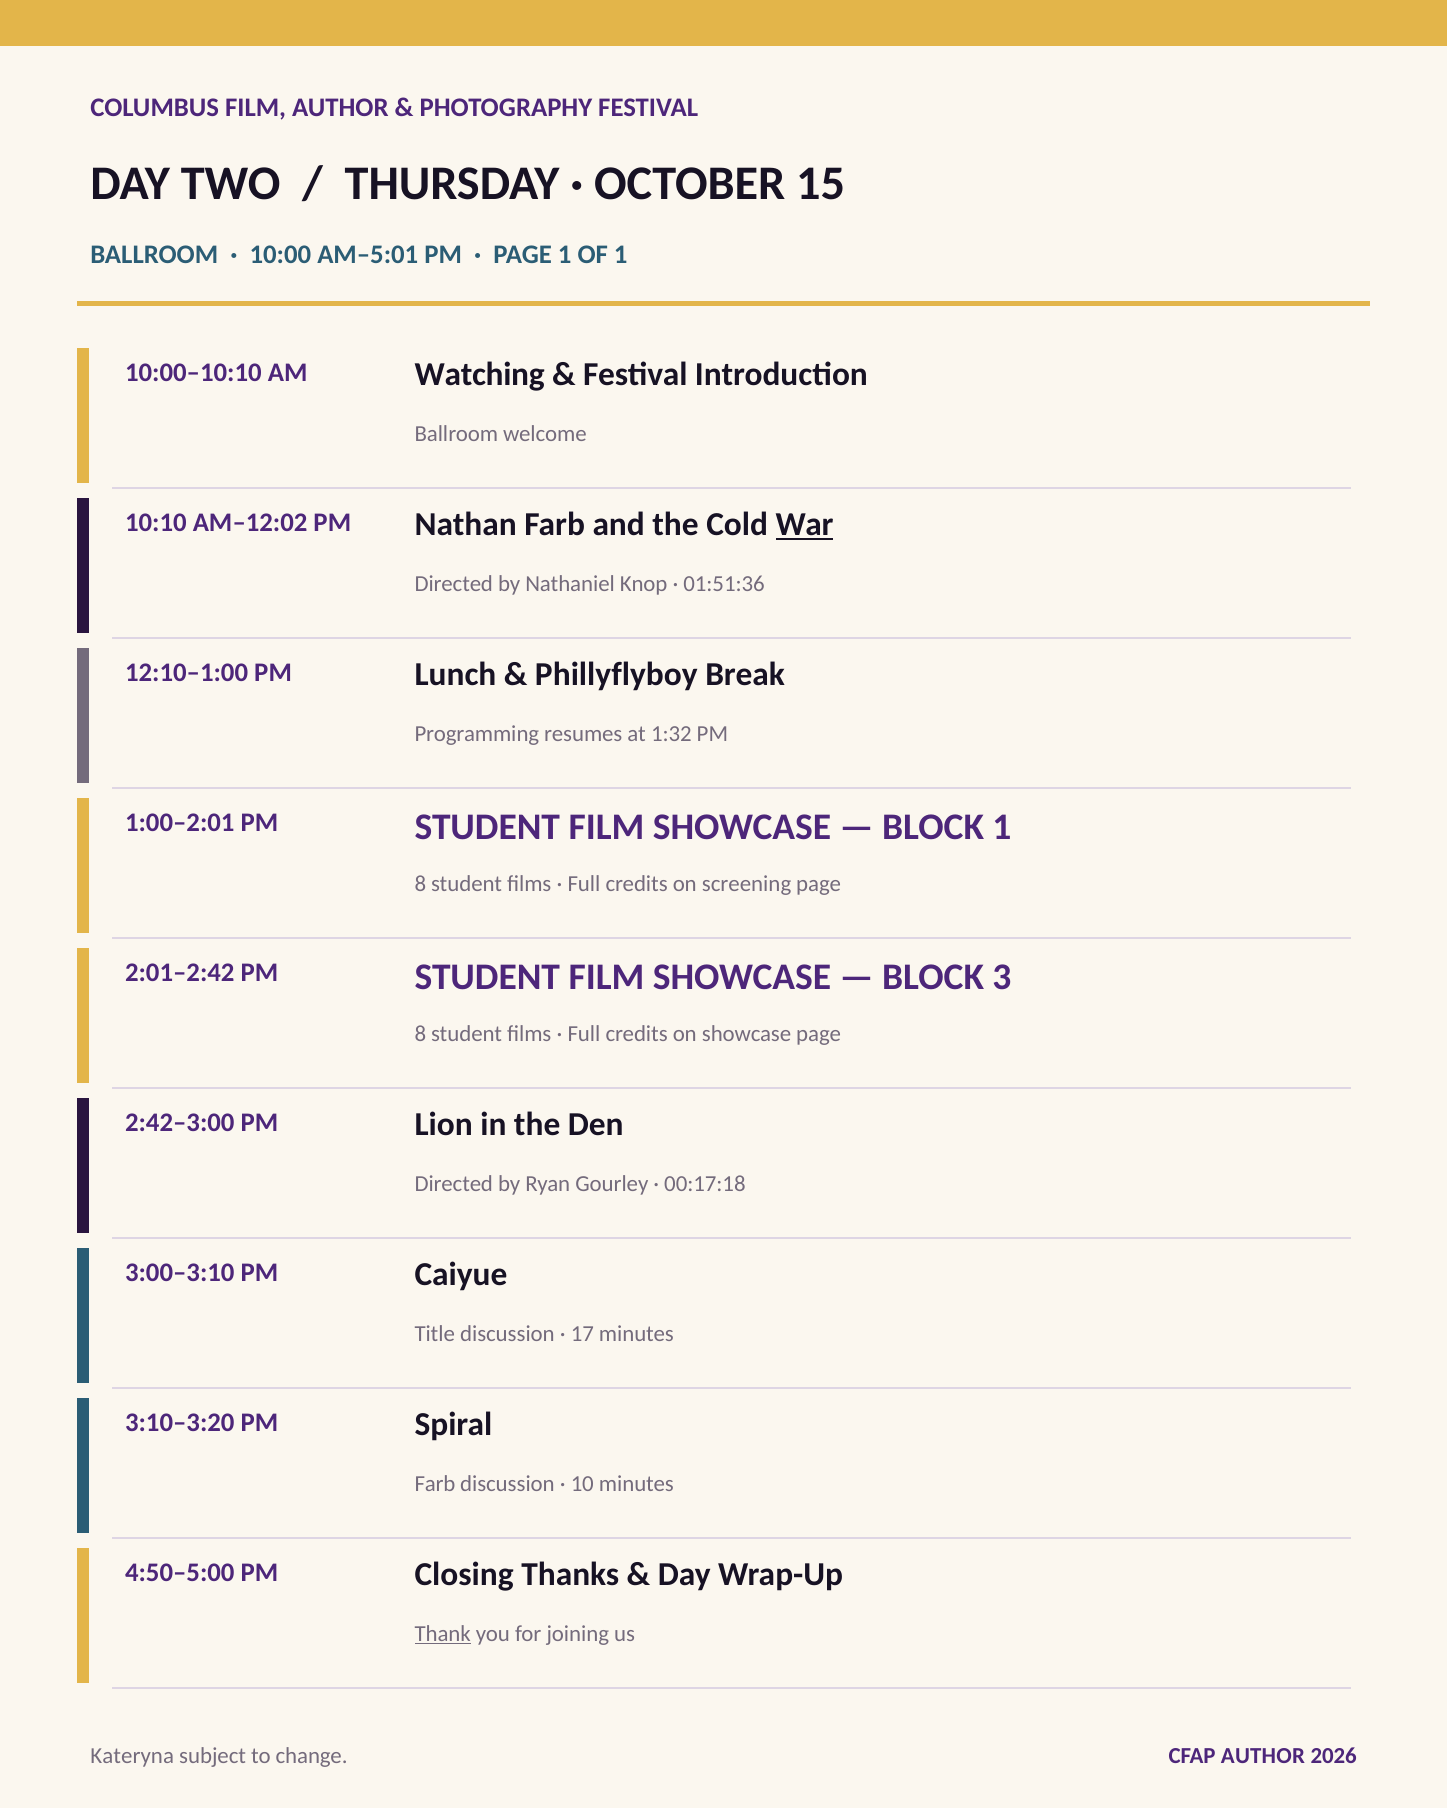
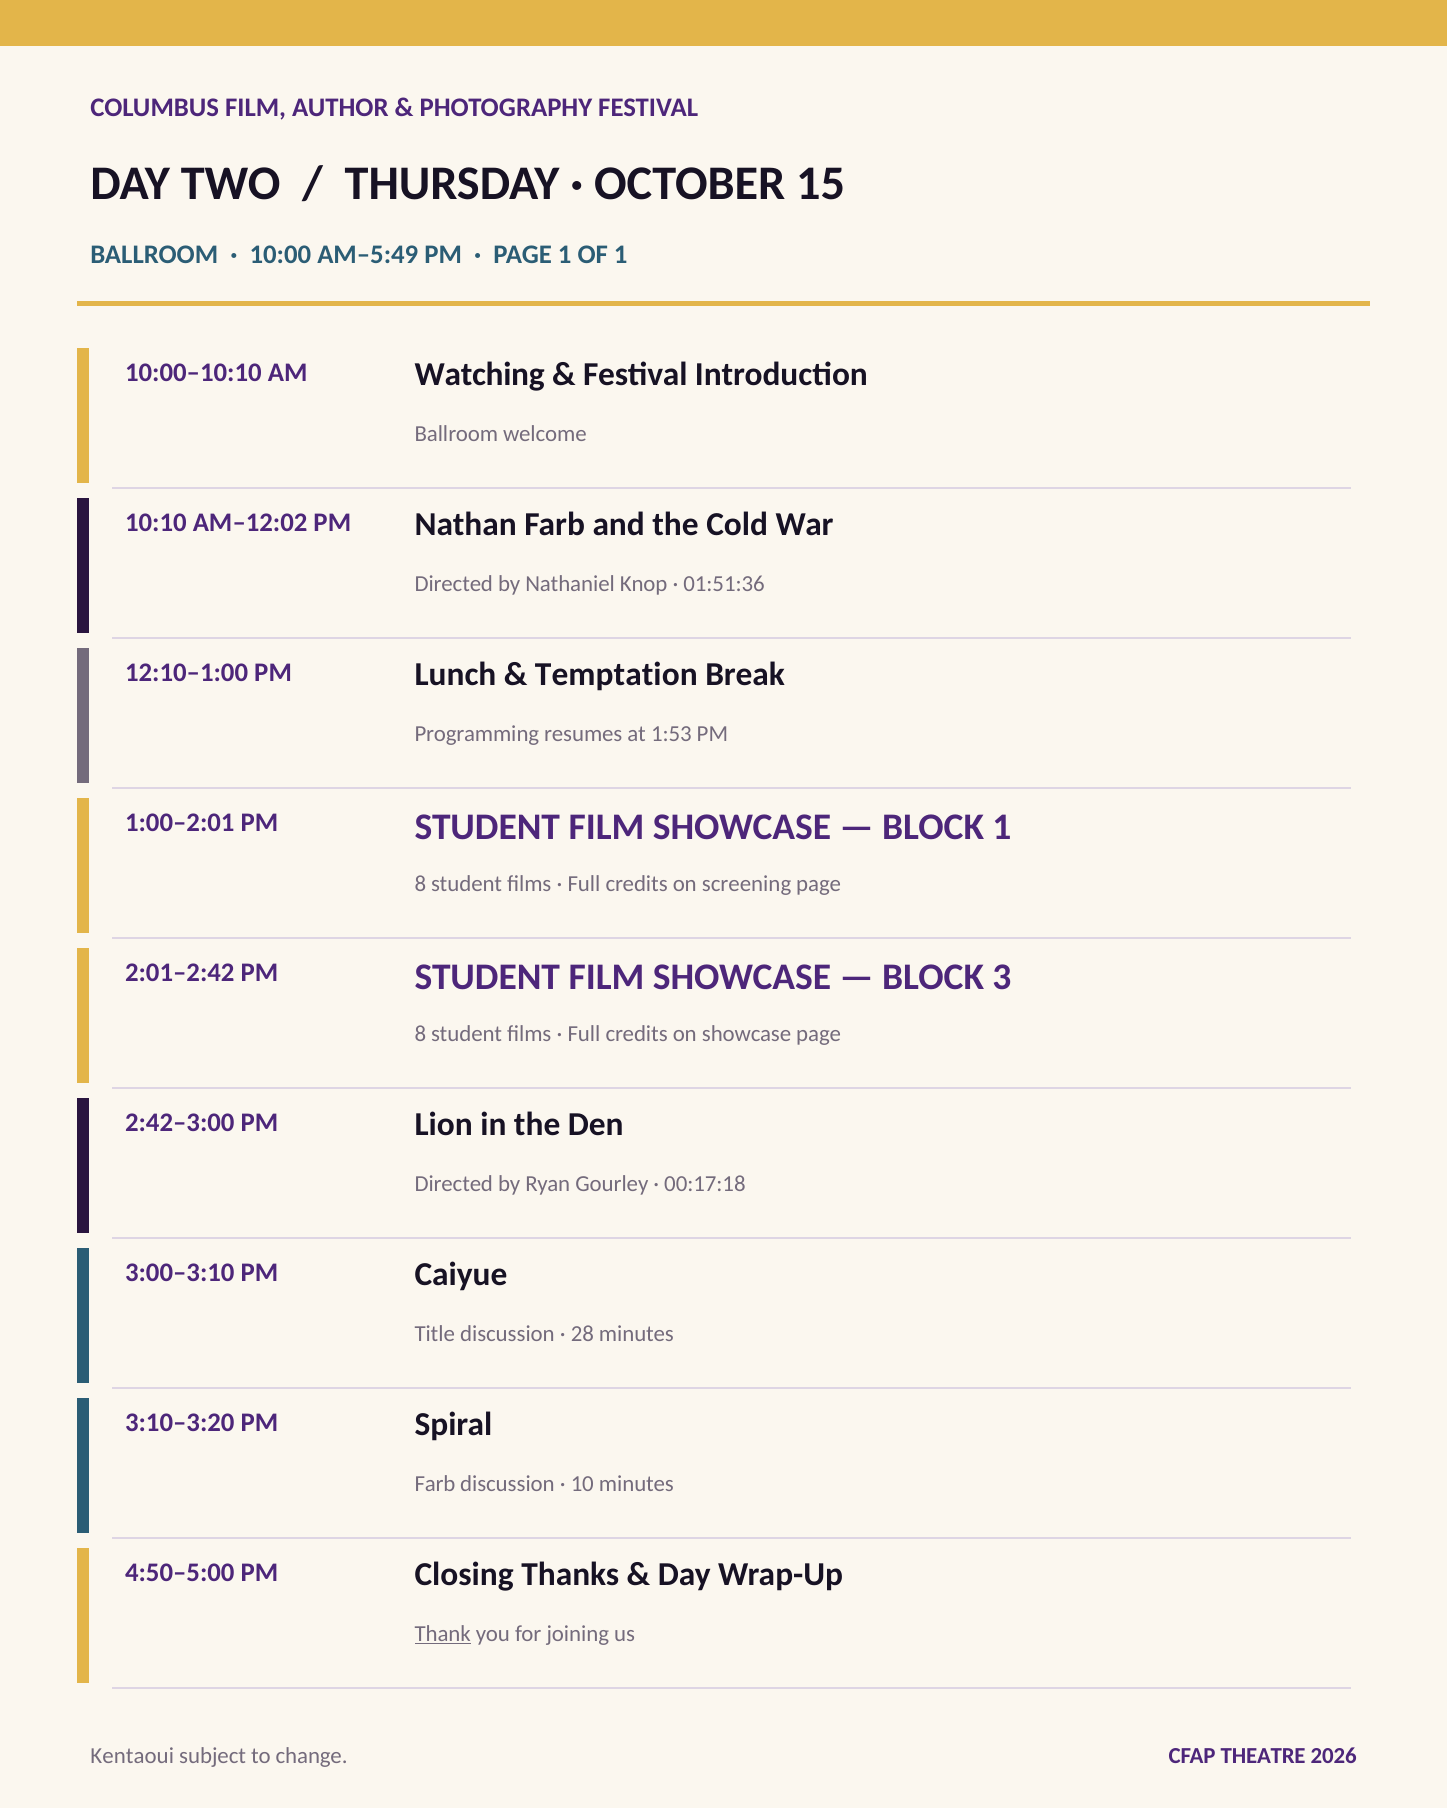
AM–5:01: AM–5:01 -> AM–5:49
War underline: present -> none
Phillyflyboy: Phillyflyboy -> Temptation
1:32: 1:32 -> 1:53
17: 17 -> 28
Kateryna: Kateryna -> Kentaoui
CFAP AUTHOR: AUTHOR -> THEATRE
